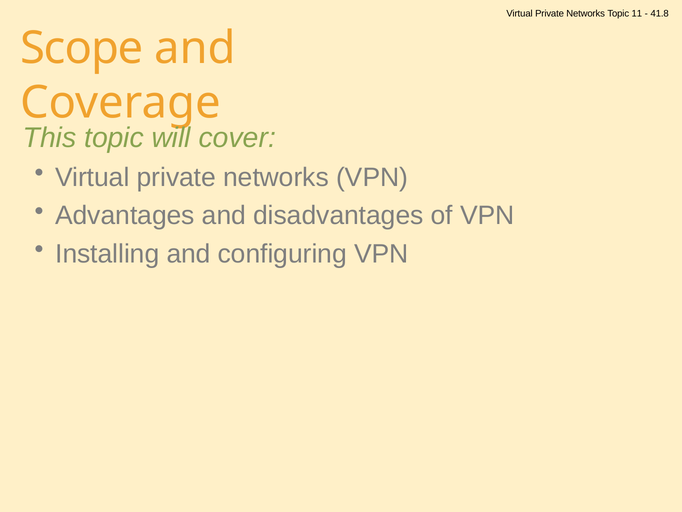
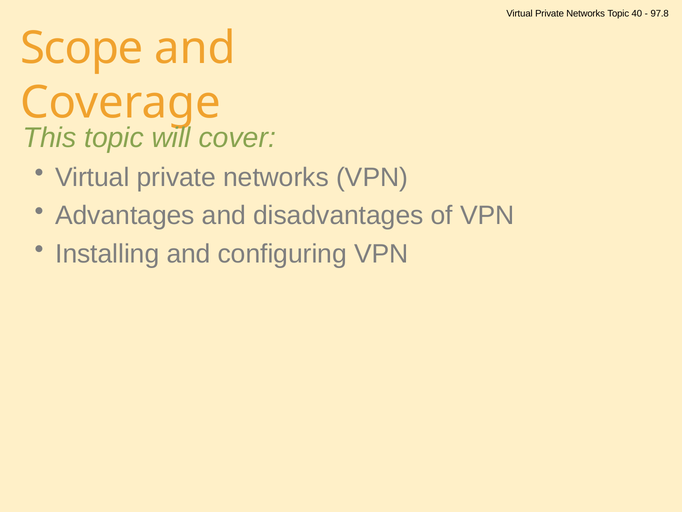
11: 11 -> 40
41.8: 41.8 -> 97.8
